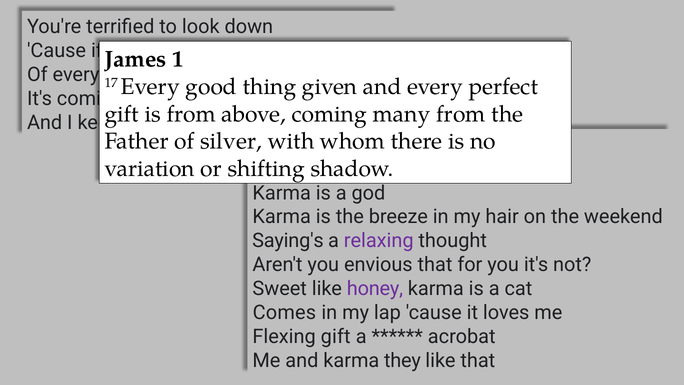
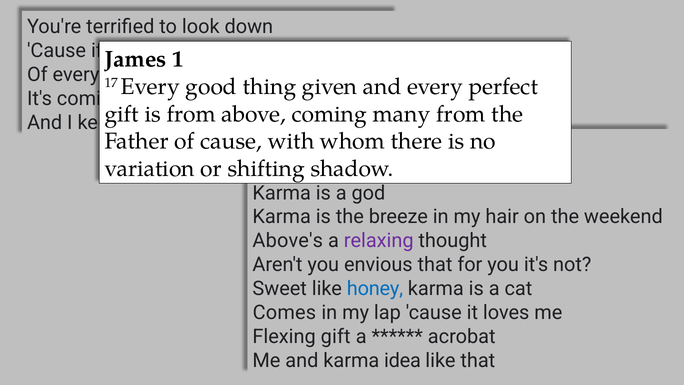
of silver: silver -> cause
Saying's: Saying's -> Above's
honey colour: purple -> blue
they: they -> idea
